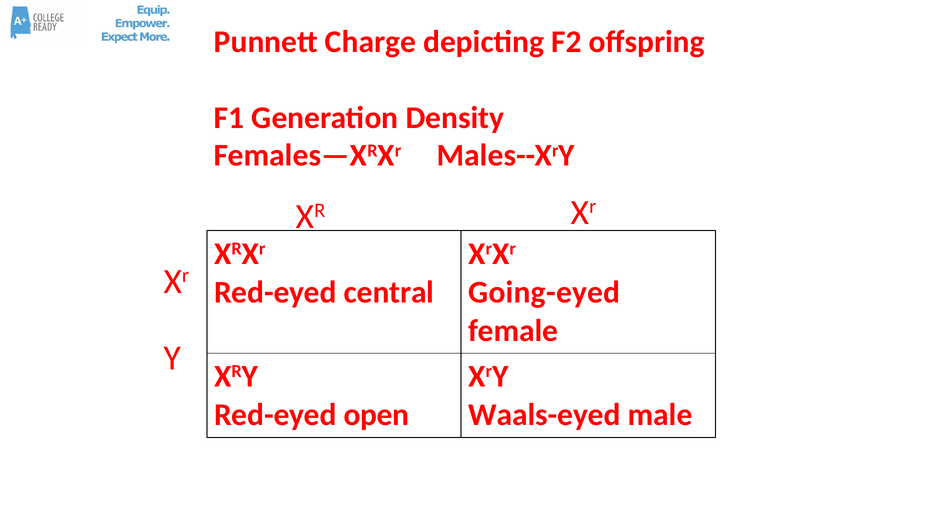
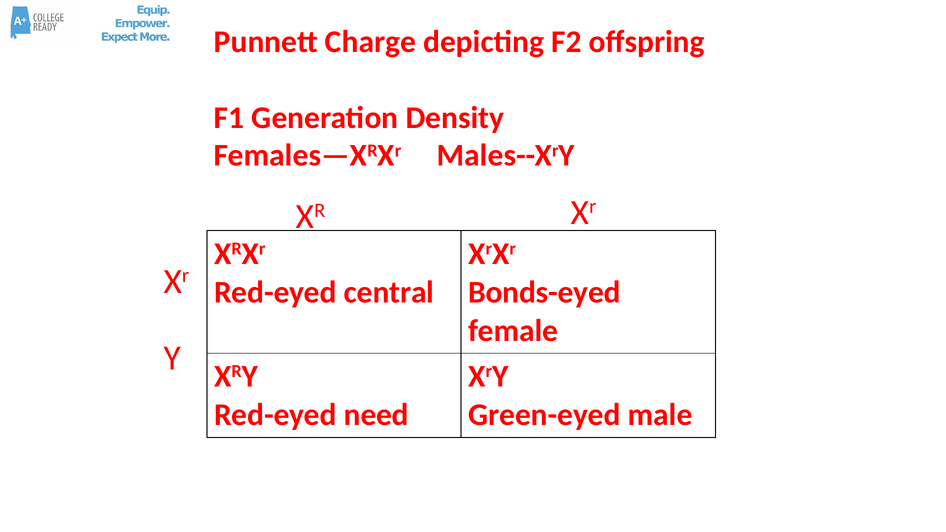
Going-eyed: Going-eyed -> Bonds-eyed
open: open -> need
Waals-eyed: Waals-eyed -> Green-eyed
